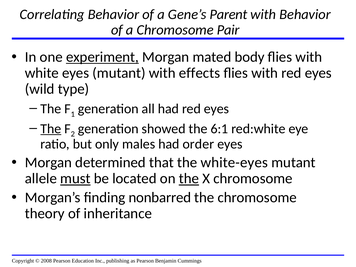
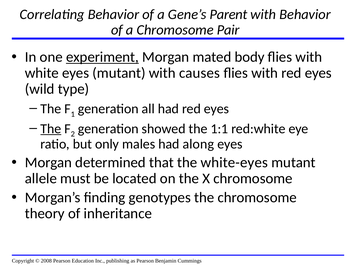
effects: effects -> causes
6:1: 6:1 -> 1:1
order: order -> along
must underline: present -> none
the at (189, 179) underline: present -> none
nonbarred: nonbarred -> genotypes
